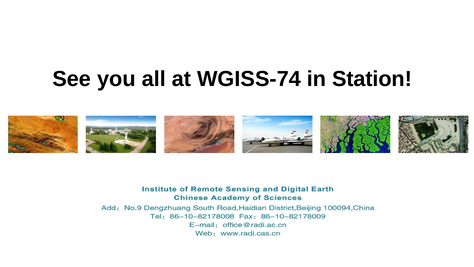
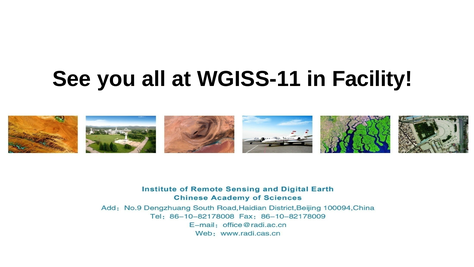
WGISS-74: WGISS-74 -> WGISS-11
Station: Station -> Facility
